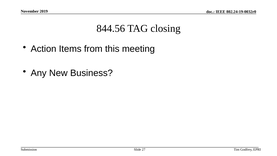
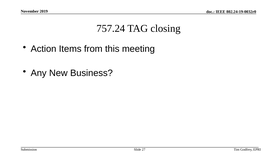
844.56: 844.56 -> 757.24
